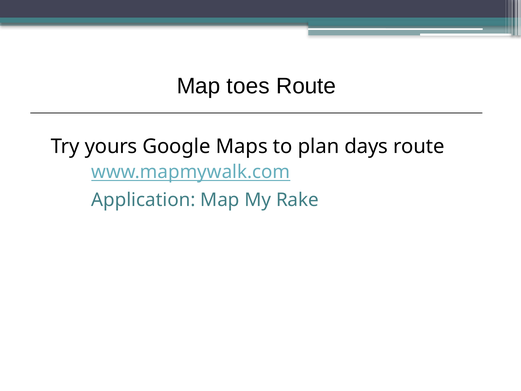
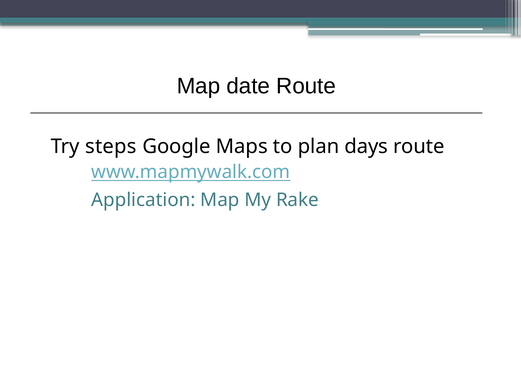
toes: toes -> date
yours: yours -> steps
